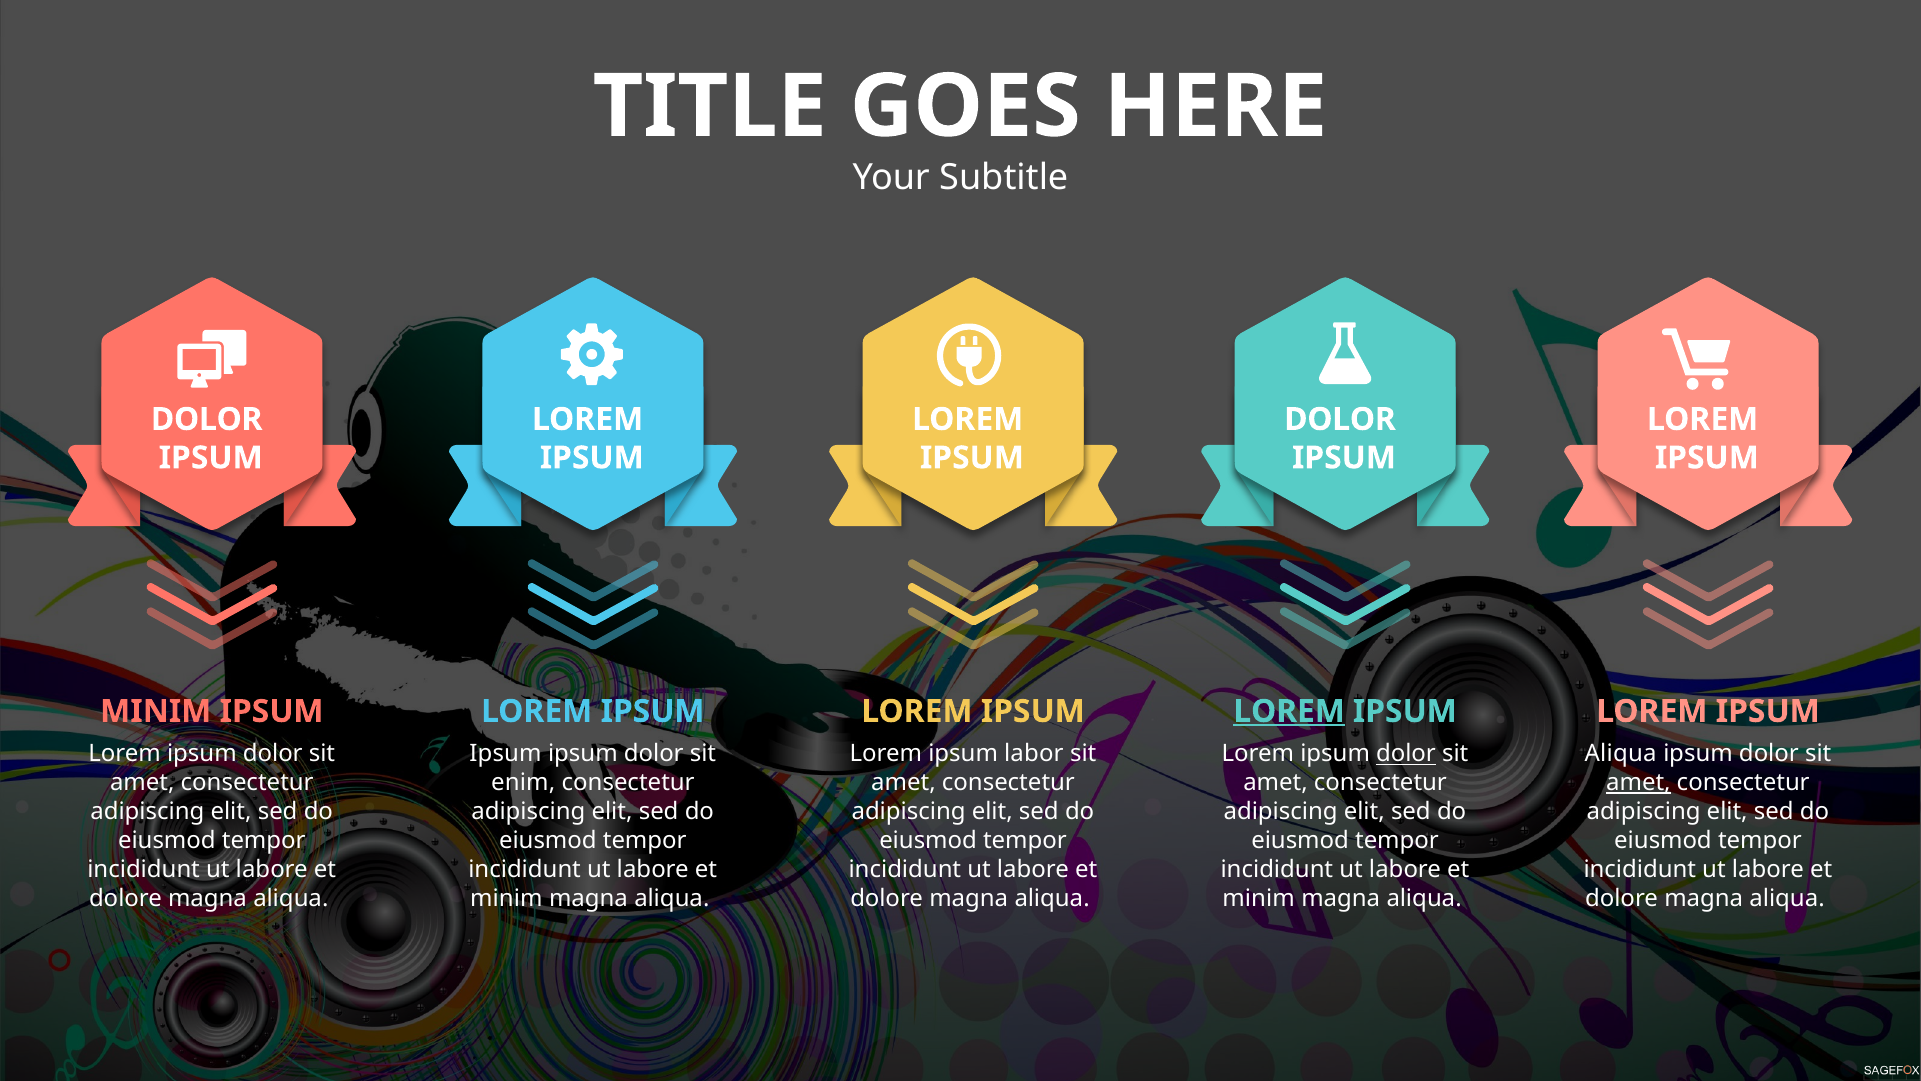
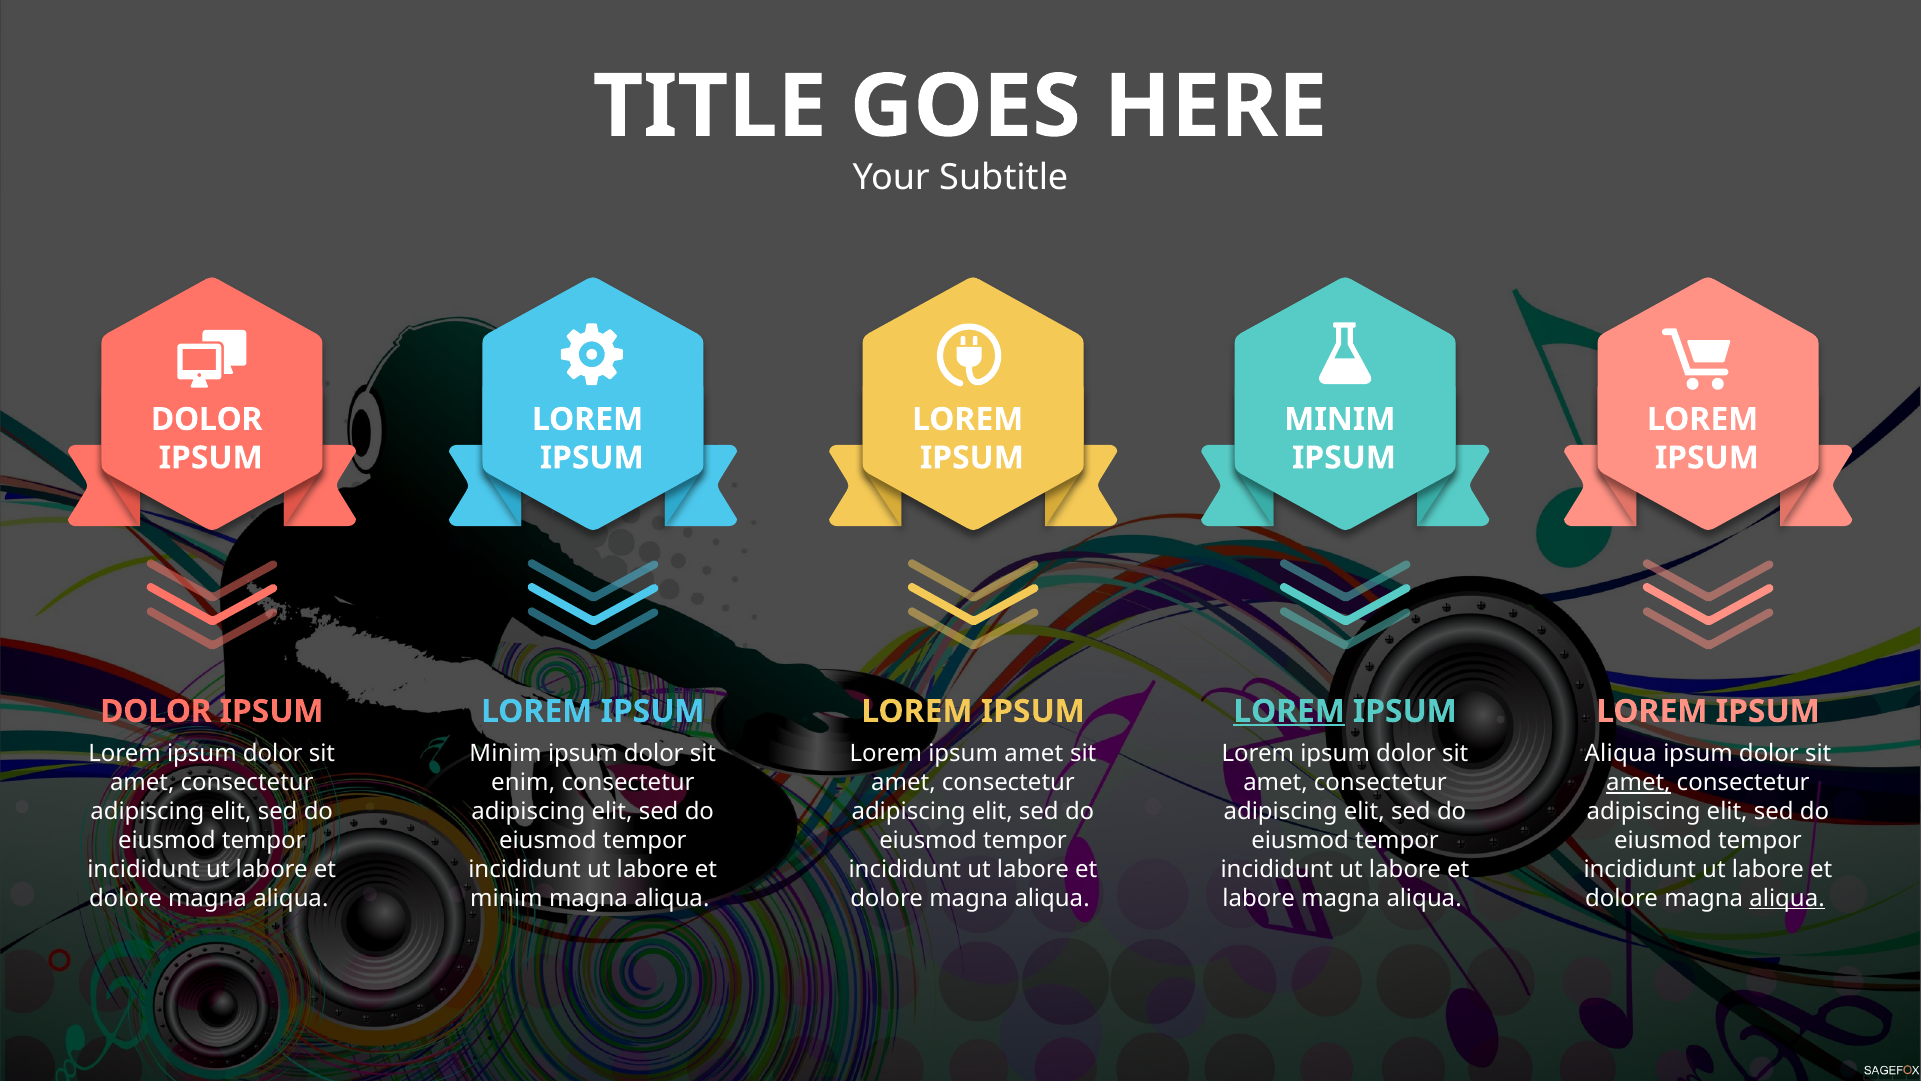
DOLOR at (1340, 419): DOLOR -> MINIM
MINIM at (156, 711): MINIM -> DOLOR
Ipsum at (506, 754): Ipsum -> Minim
ipsum labor: labor -> amet
dolor at (1406, 754) underline: present -> none
minim at (1259, 898): minim -> labore
aliqua at (1787, 898) underline: none -> present
